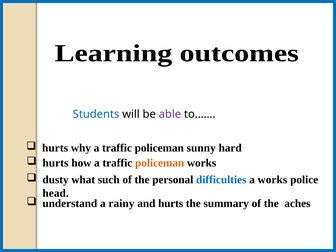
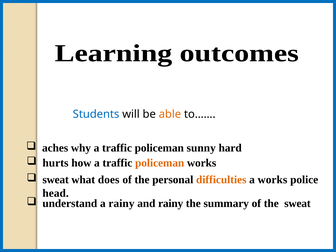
able colour: purple -> orange
hurts at (55, 148): hurts -> aches
dusty at (56, 180): dusty -> sweat
such: such -> does
difficulties colour: blue -> orange
and hurts: hurts -> rainy
the aches: aches -> sweat
